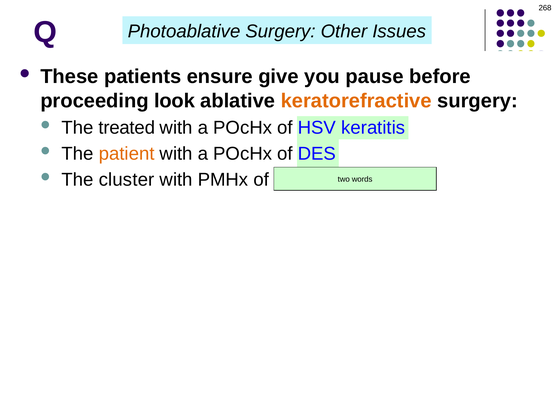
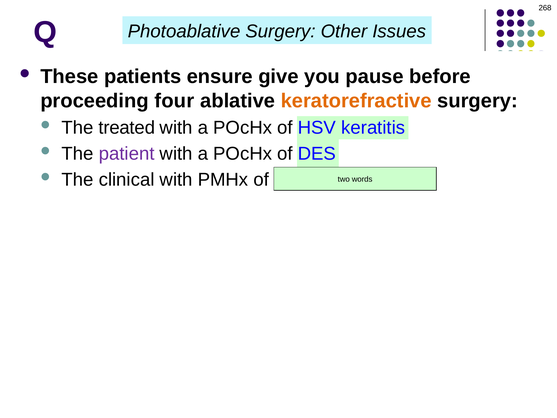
look: look -> four
patient colour: orange -> purple
cluster: cluster -> clinical
